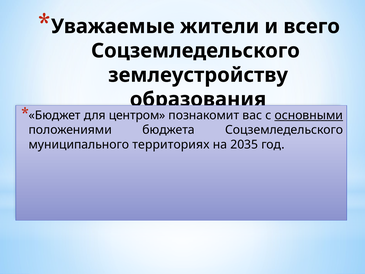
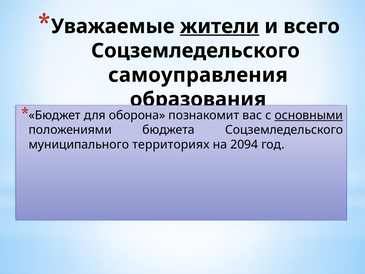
жители underline: none -> present
землеустройству: землеустройству -> самоуправления
центром: центром -> оборона
2035: 2035 -> 2094
